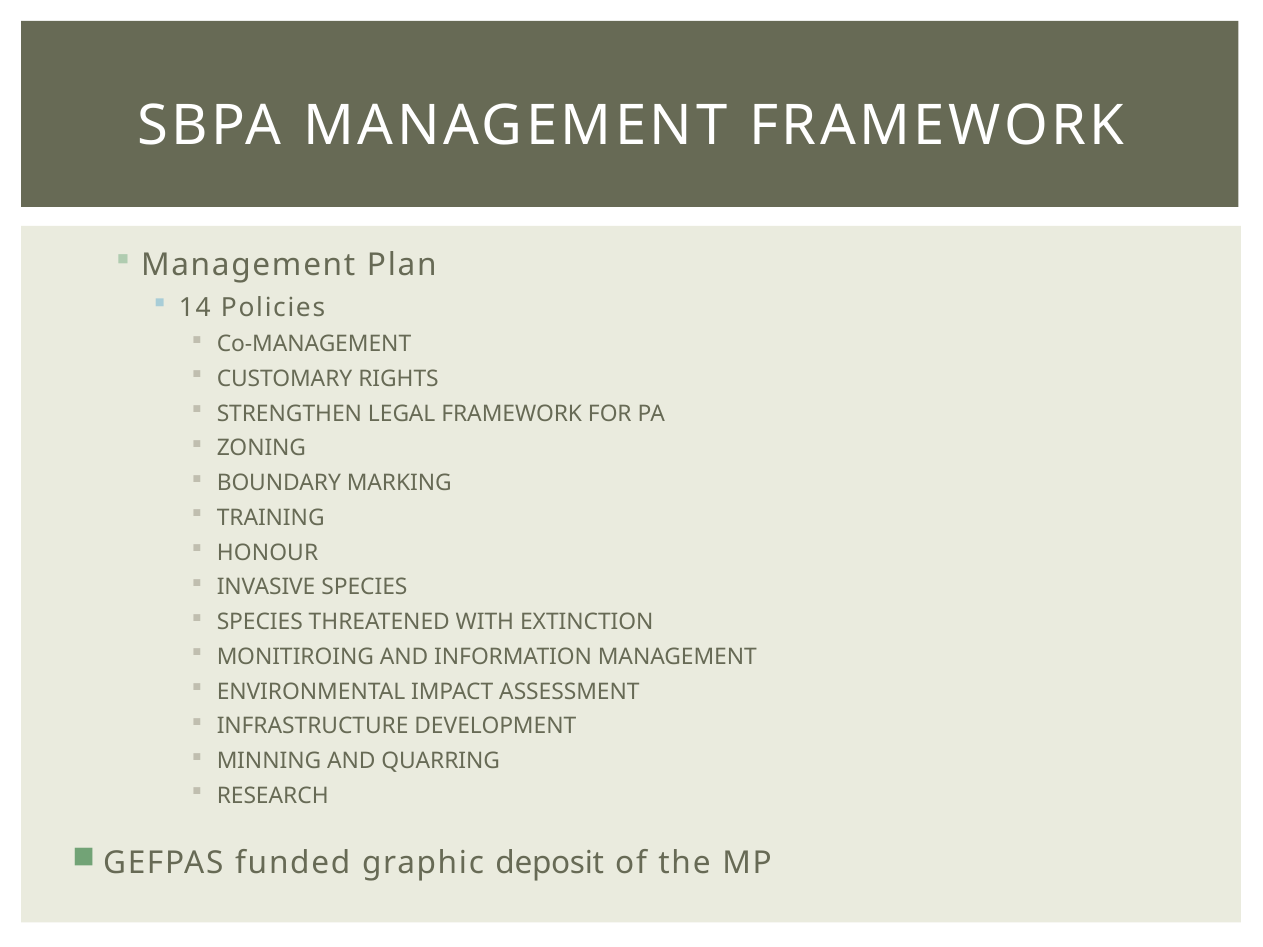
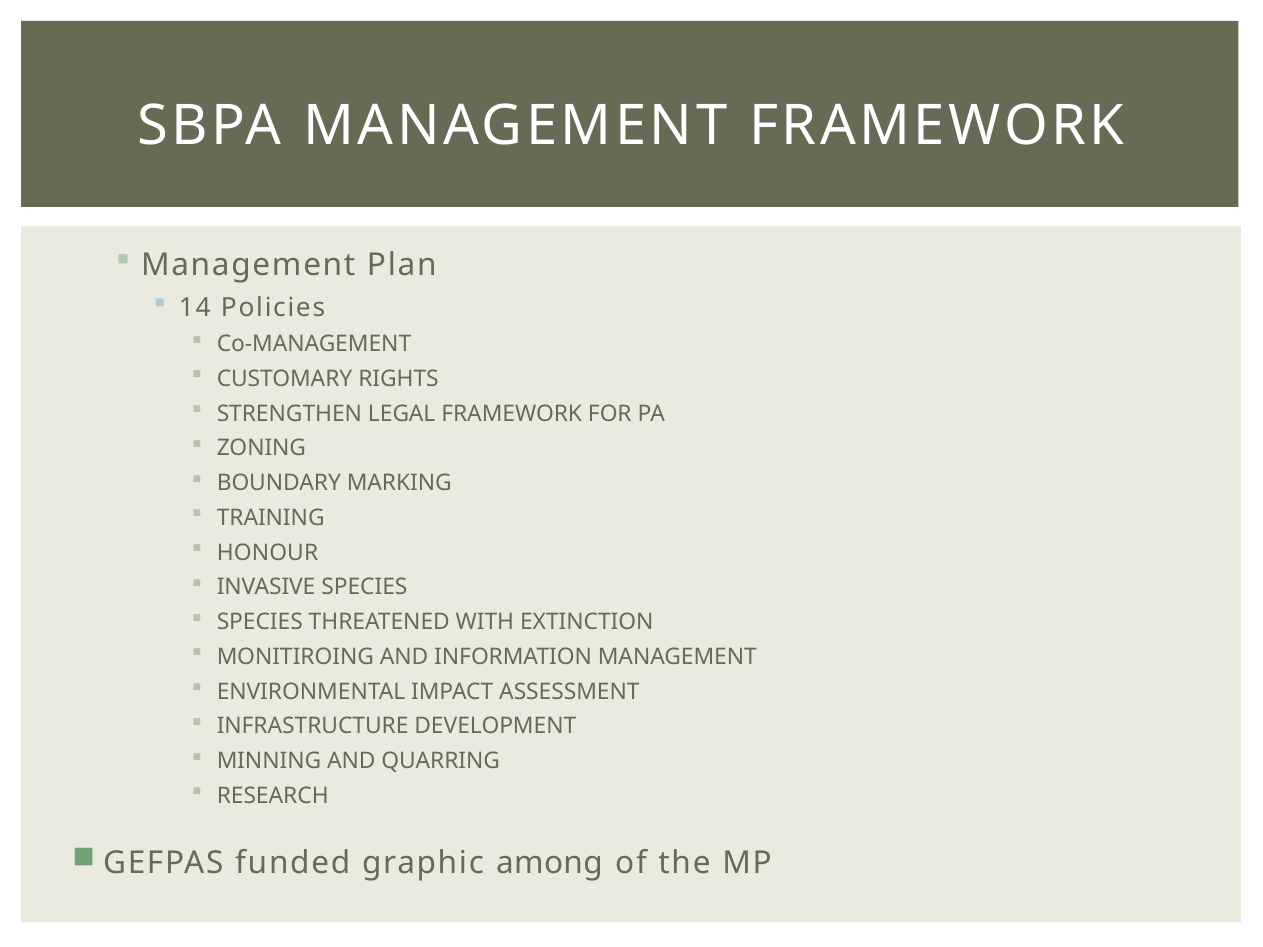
deposit: deposit -> among
